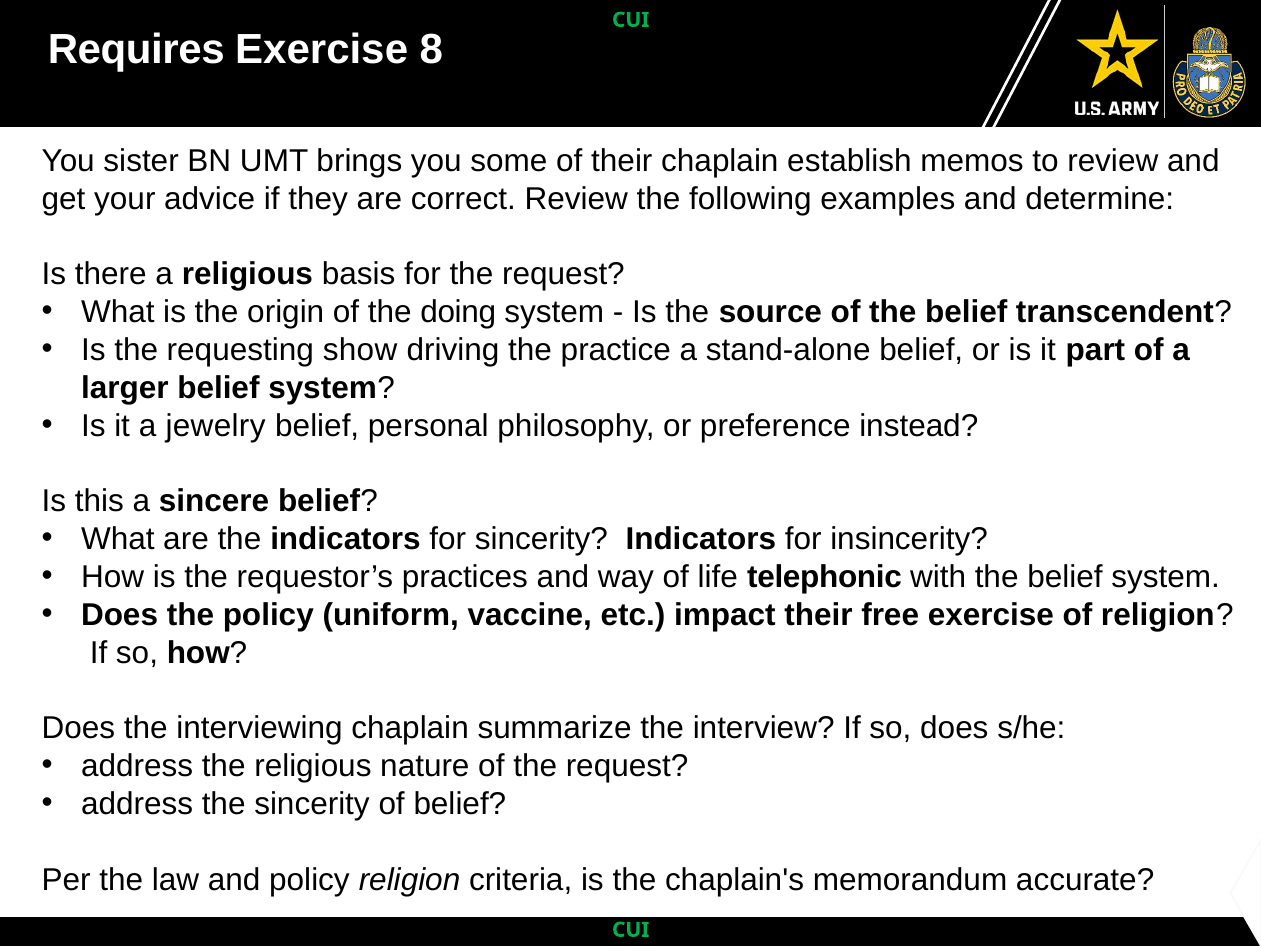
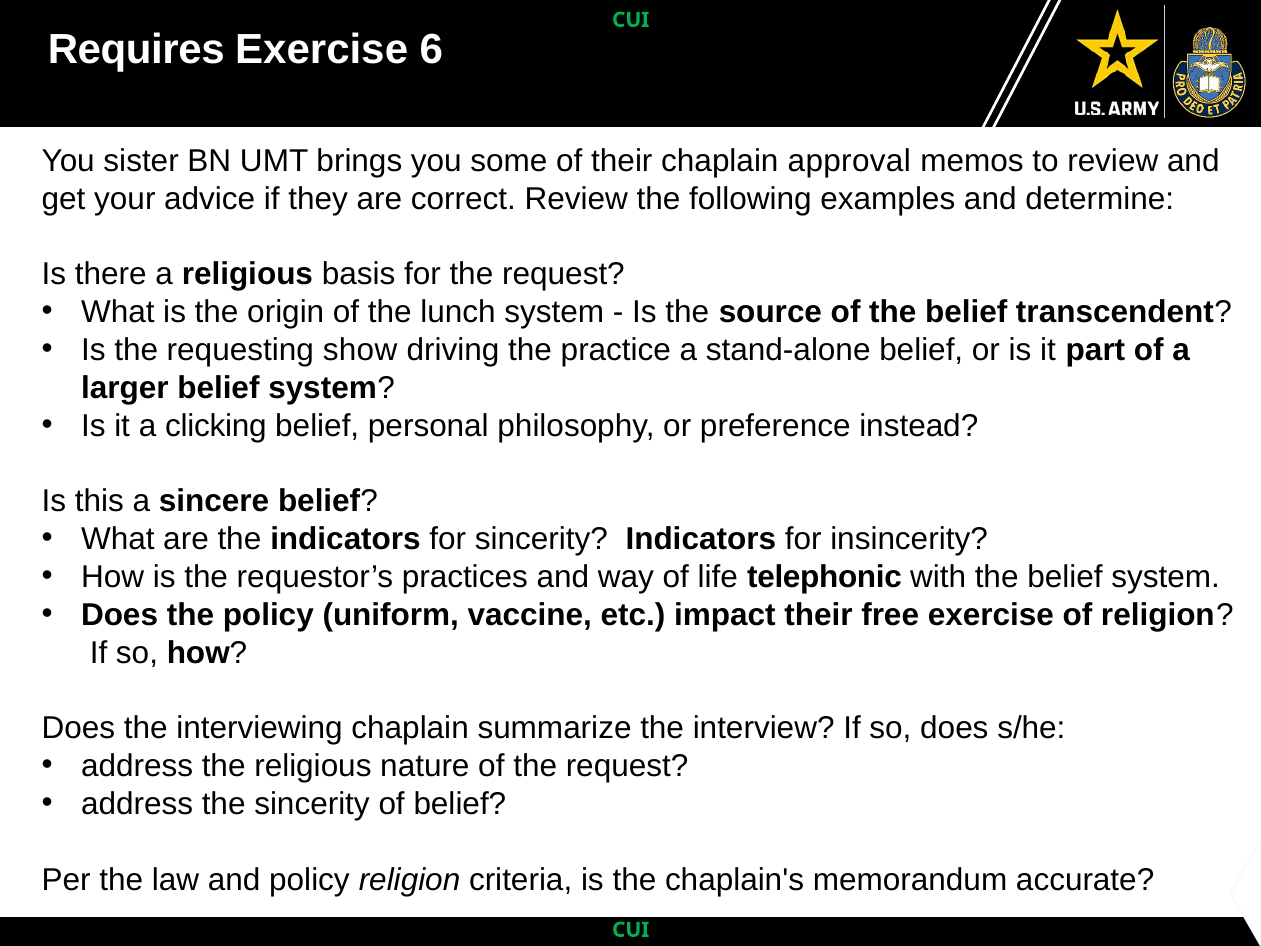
8: 8 -> 6
establish: establish -> approval
doing: doing -> lunch
jewelry: jewelry -> clicking
